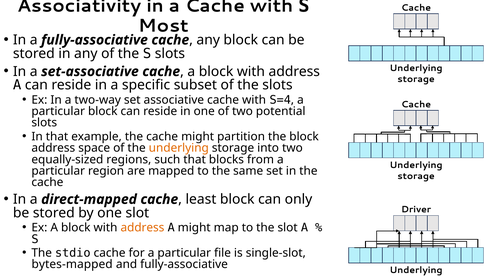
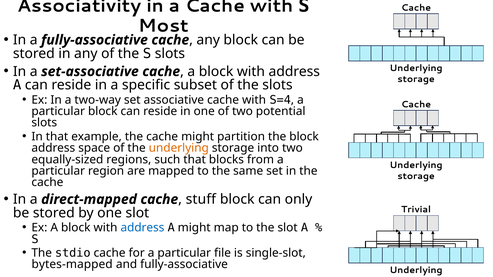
least: least -> stuff
Driver: Driver -> Trivial
address at (142, 228) colour: orange -> blue
